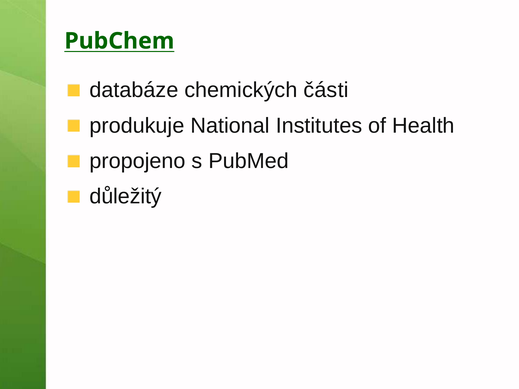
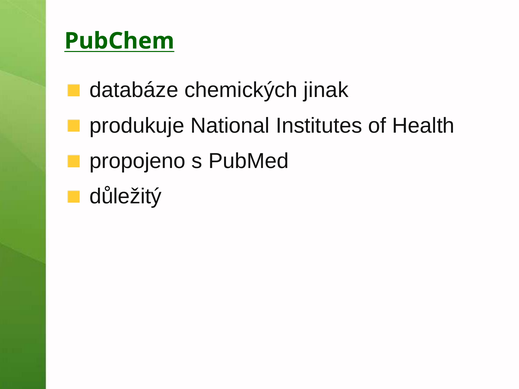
části: části -> jinak
